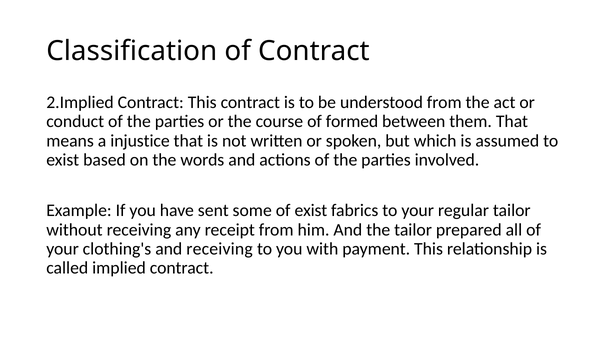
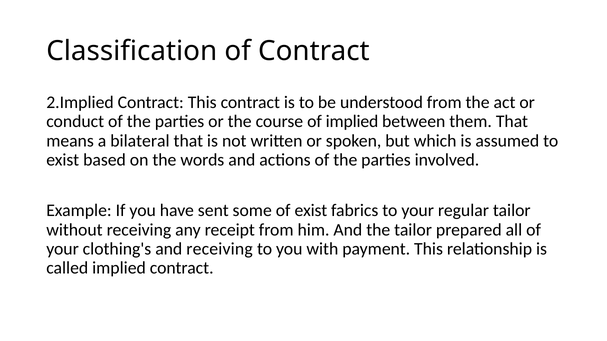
of formed: formed -> implied
injustice: injustice -> bilateral
